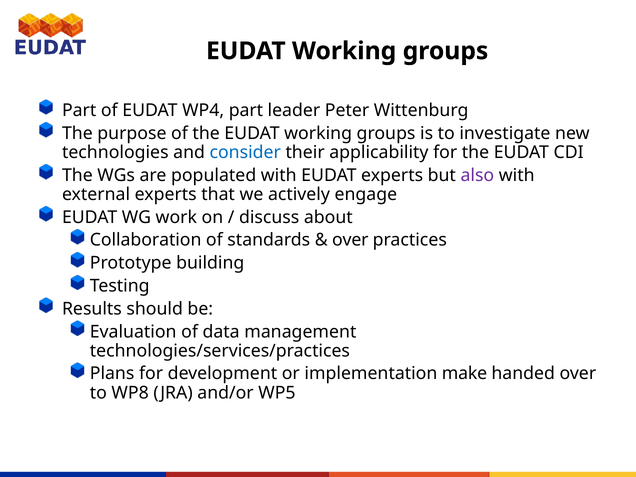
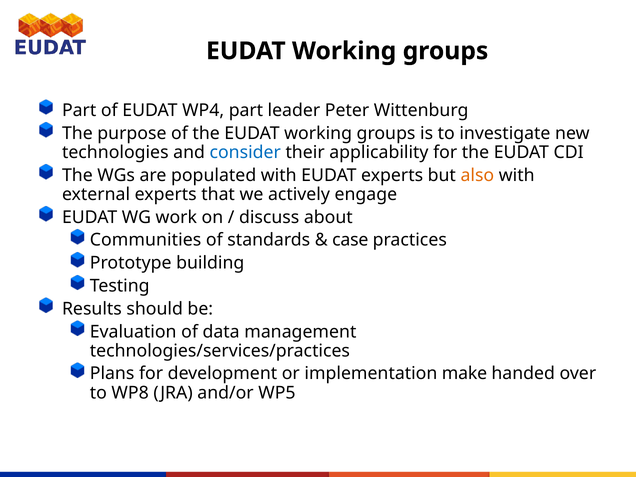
also colour: purple -> orange
Collaboration: Collaboration -> Communities
over at (350, 240): over -> case
